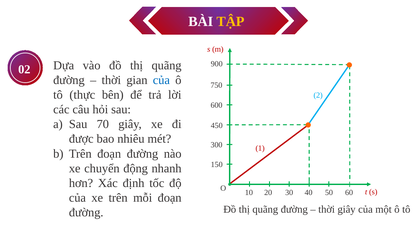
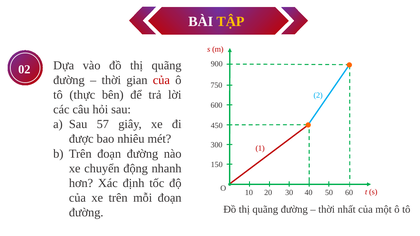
của at (161, 80) colour: blue -> red
70: 70 -> 57
thời giây: giây -> nhất
